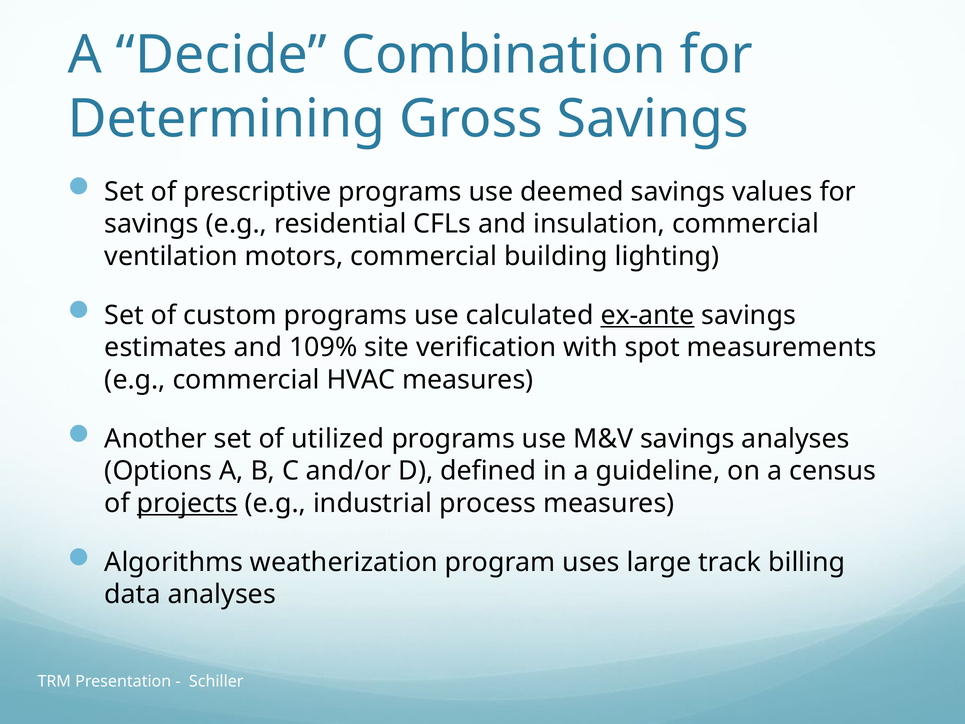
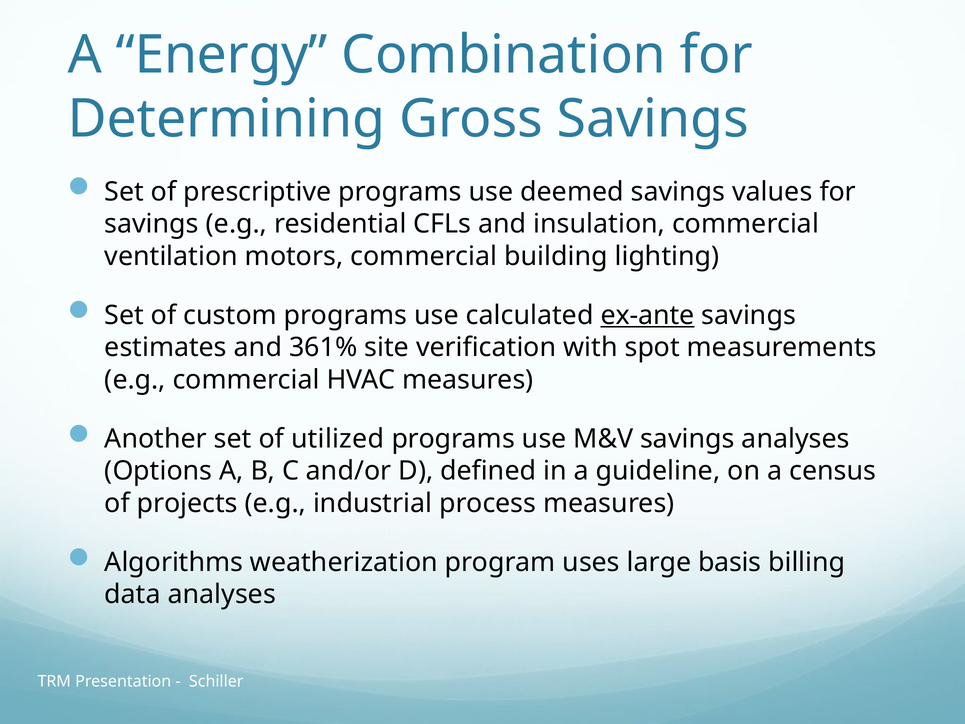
Decide: Decide -> Energy
109%: 109% -> 361%
projects underline: present -> none
track: track -> basis
